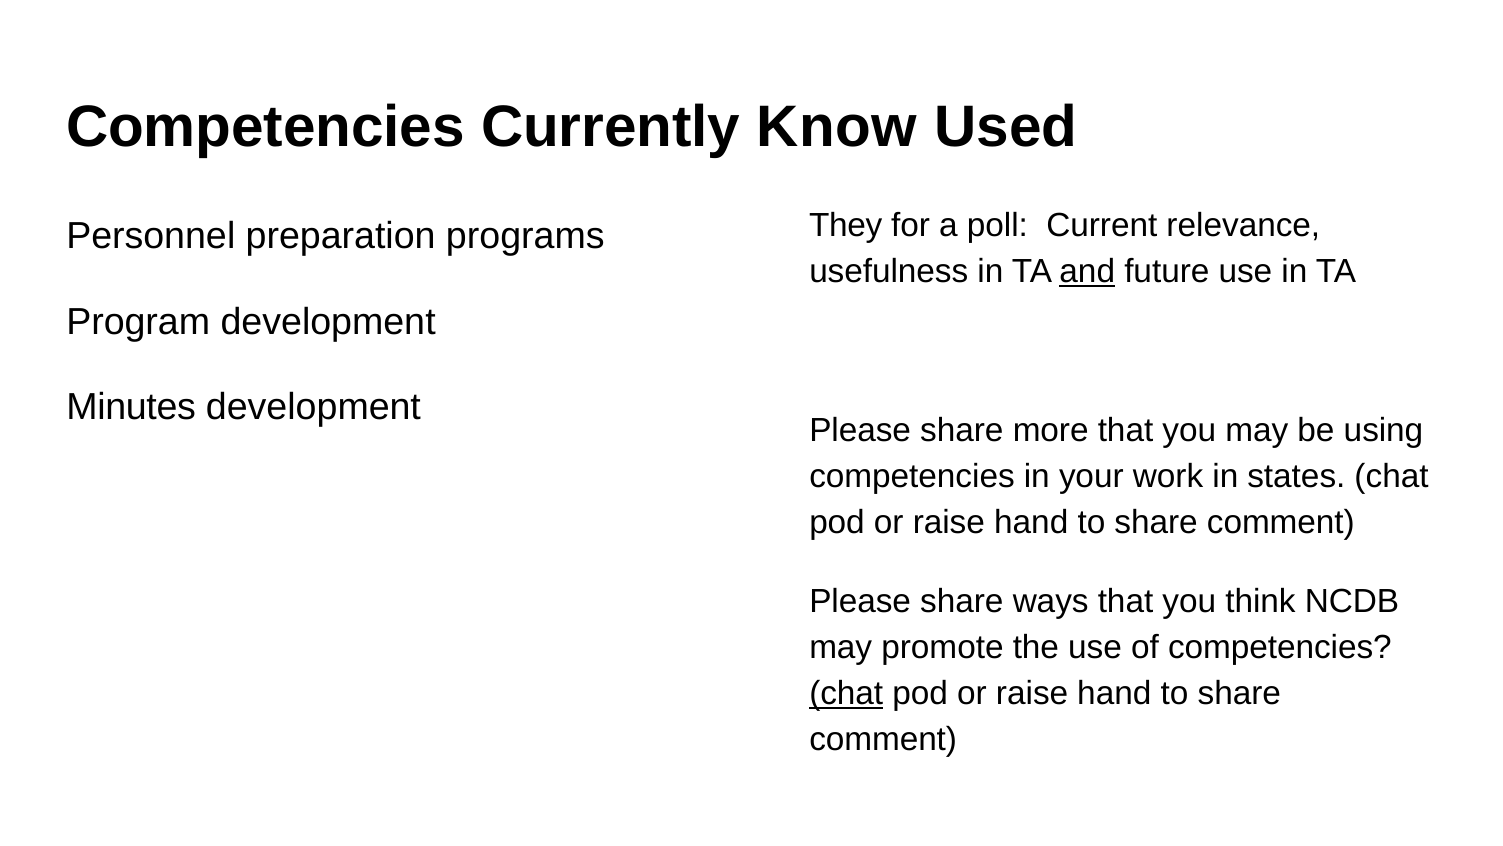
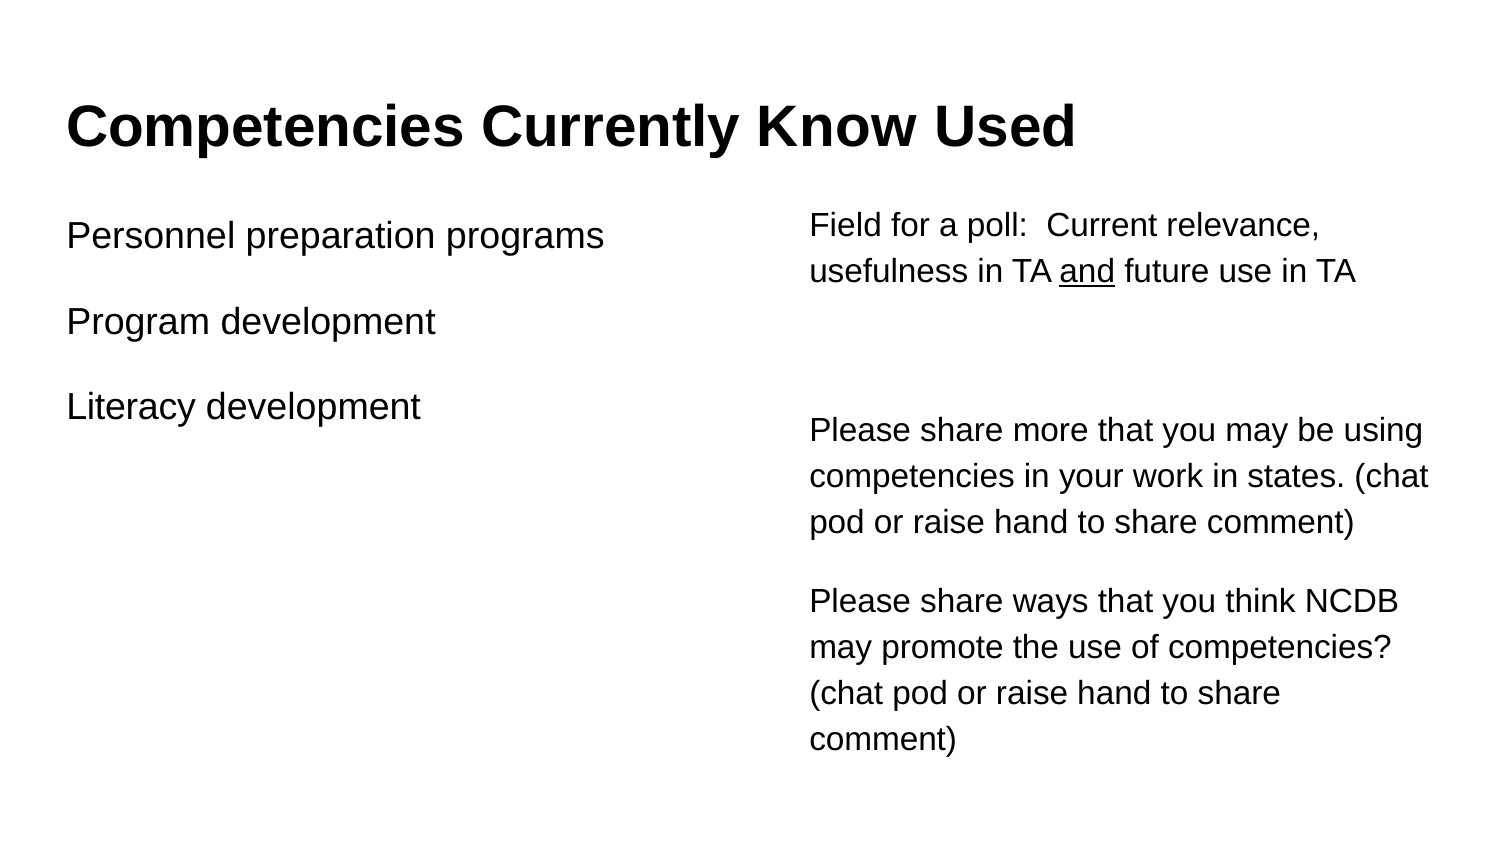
They: They -> Field
Minutes: Minutes -> Literacy
chat at (846, 693) underline: present -> none
